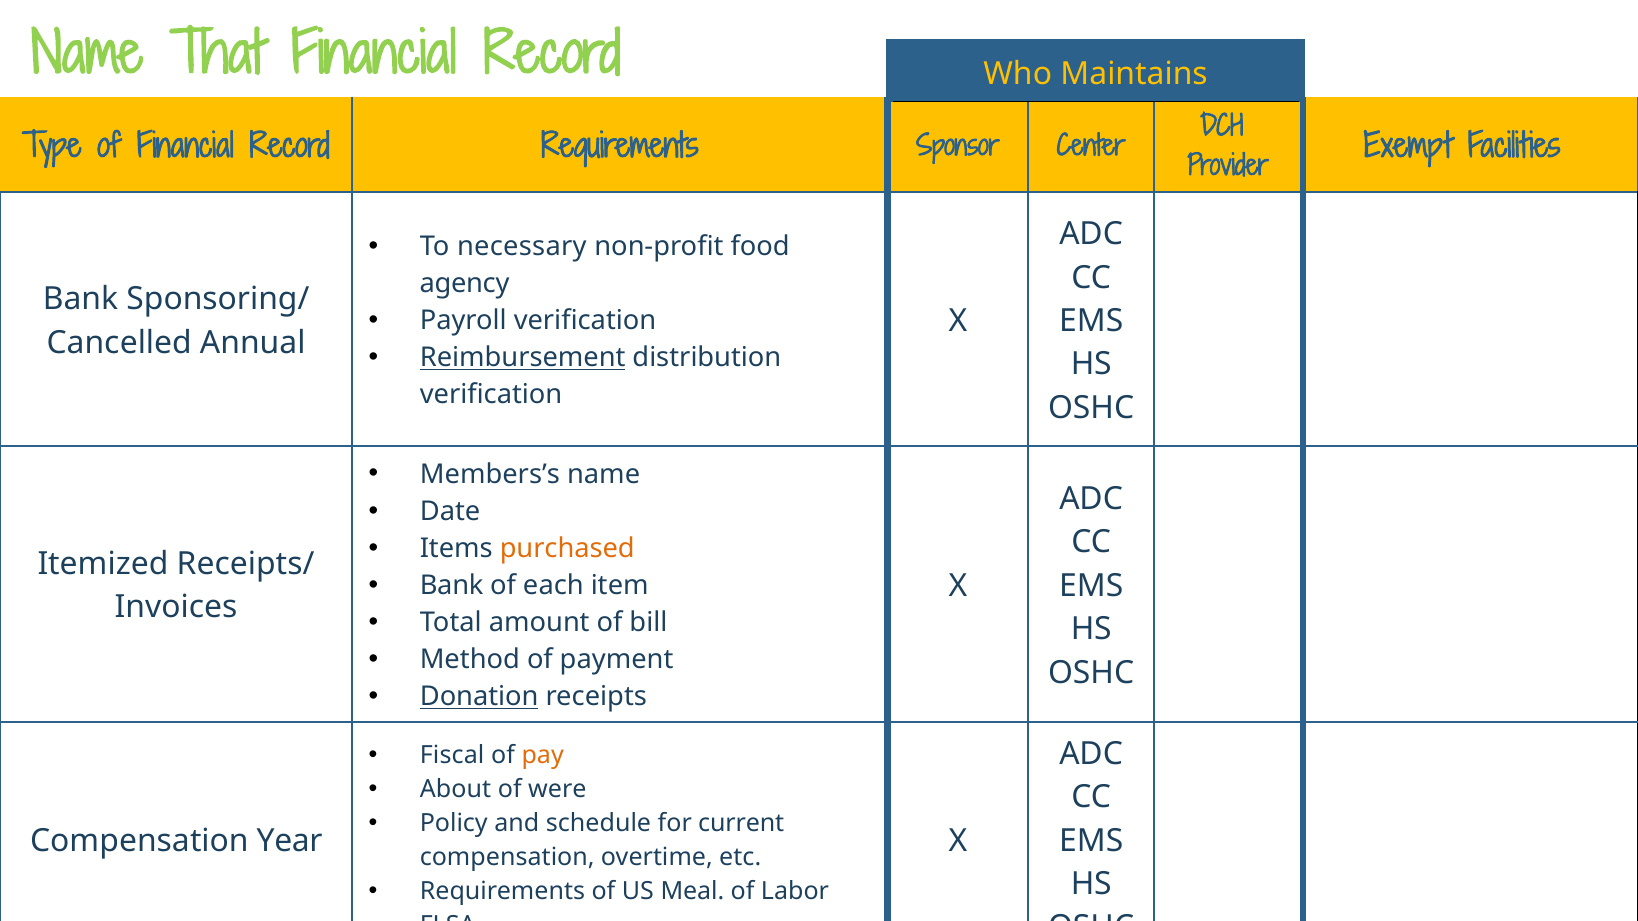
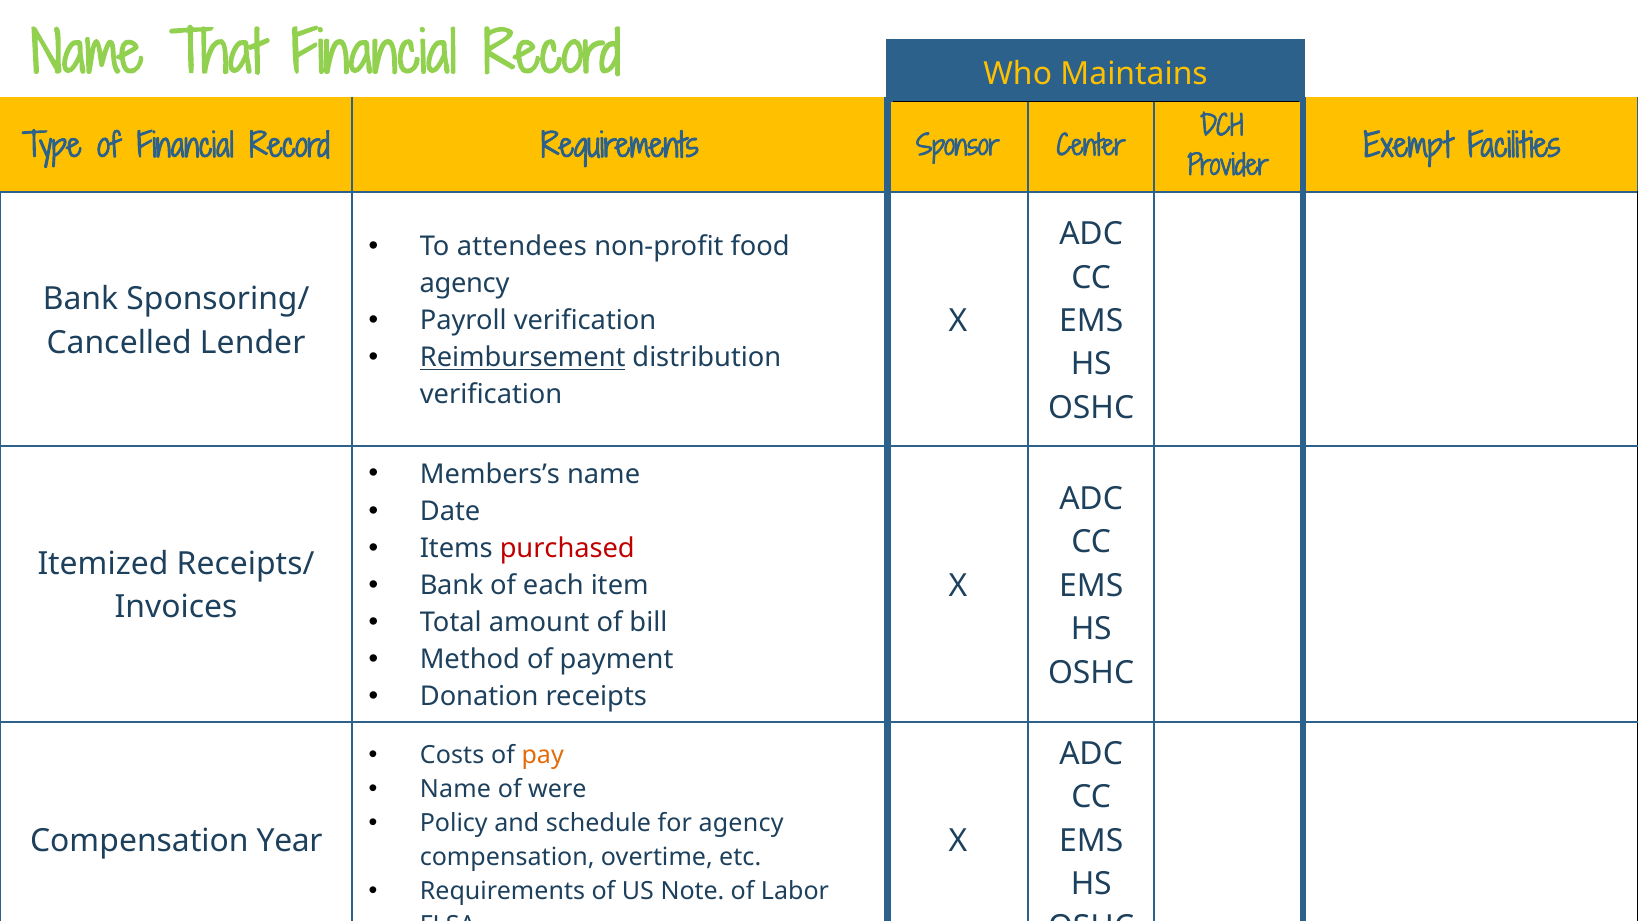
necessary: necessary -> attendees
Annual: Annual -> Lender
purchased colour: orange -> red
Donation underline: present -> none
Fiscal: Fiscal -> Costs
About at (456, 789): About -> Name
for current: current -> agency
Meal: Meal -> Note
